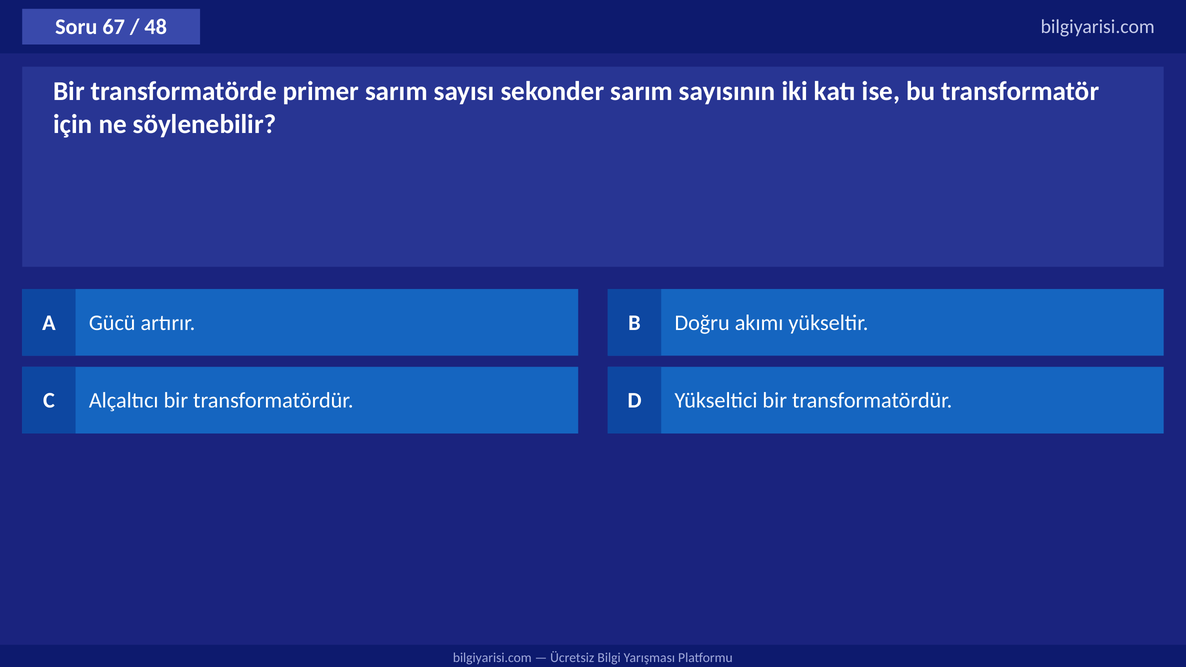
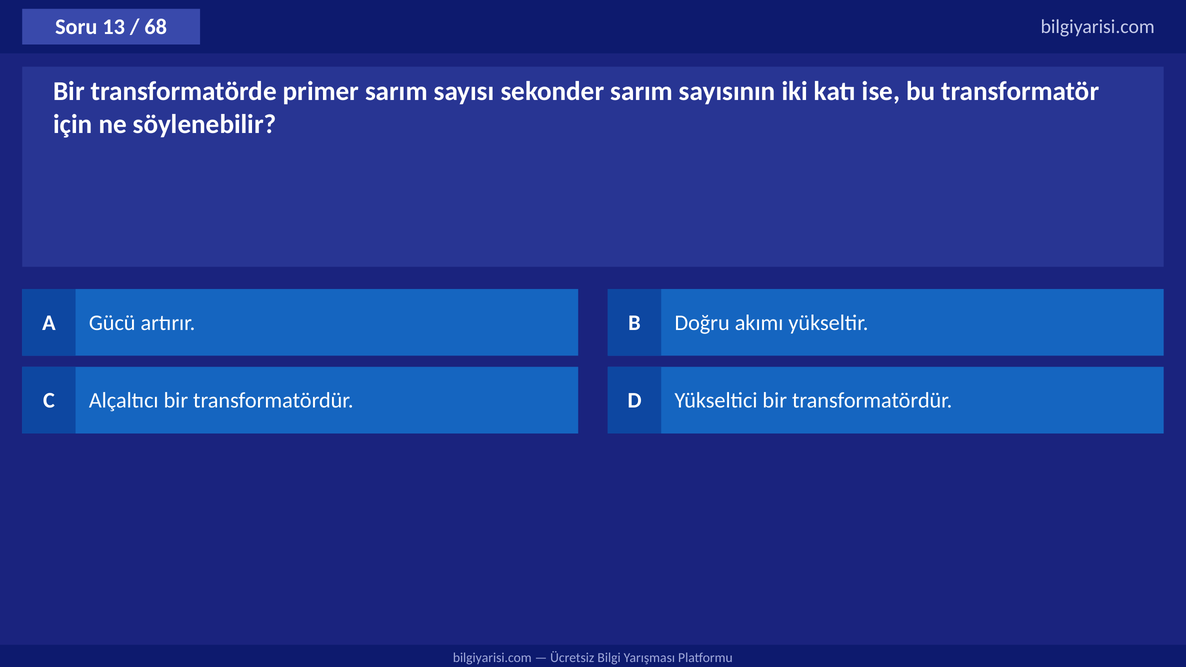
67: 67 -> 13
48: 48 -> 68
